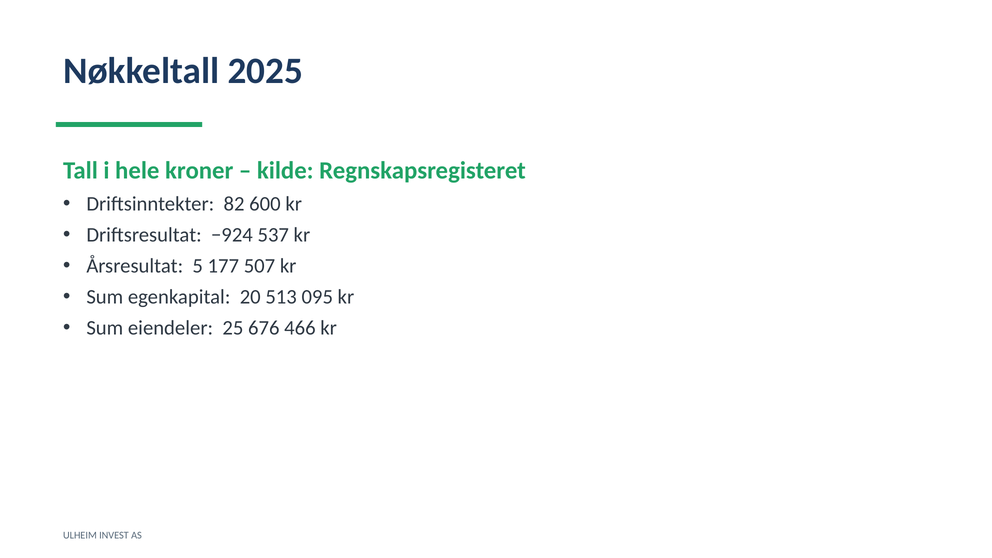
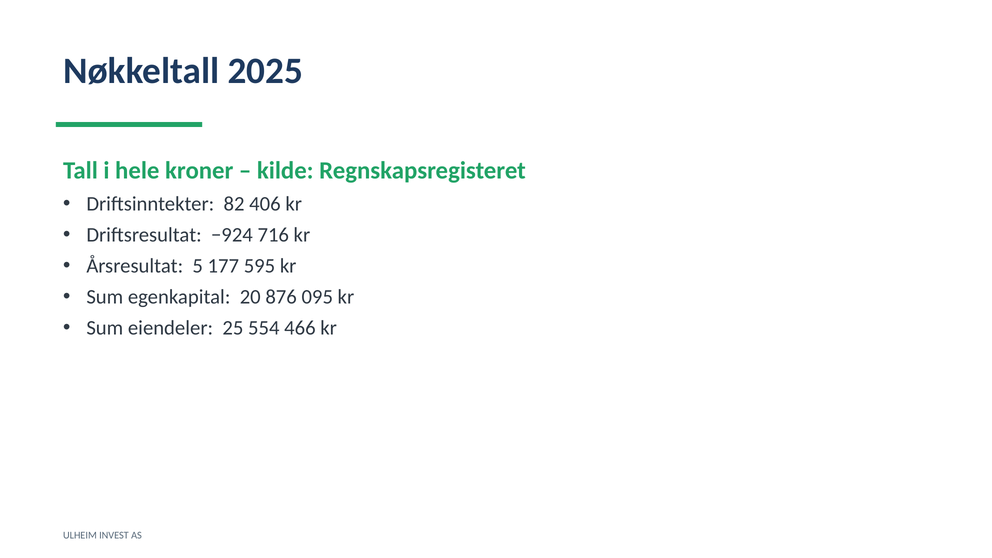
600: 600 -> 406
537: 537 -> 716
507: 507 -> 595
513: 513 -> 876
676: 676 -> 554
